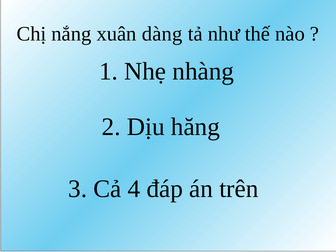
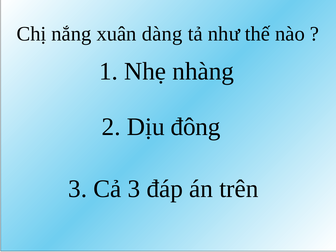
hăng: hăng -> đông
Cả 4: 4 -> 3
